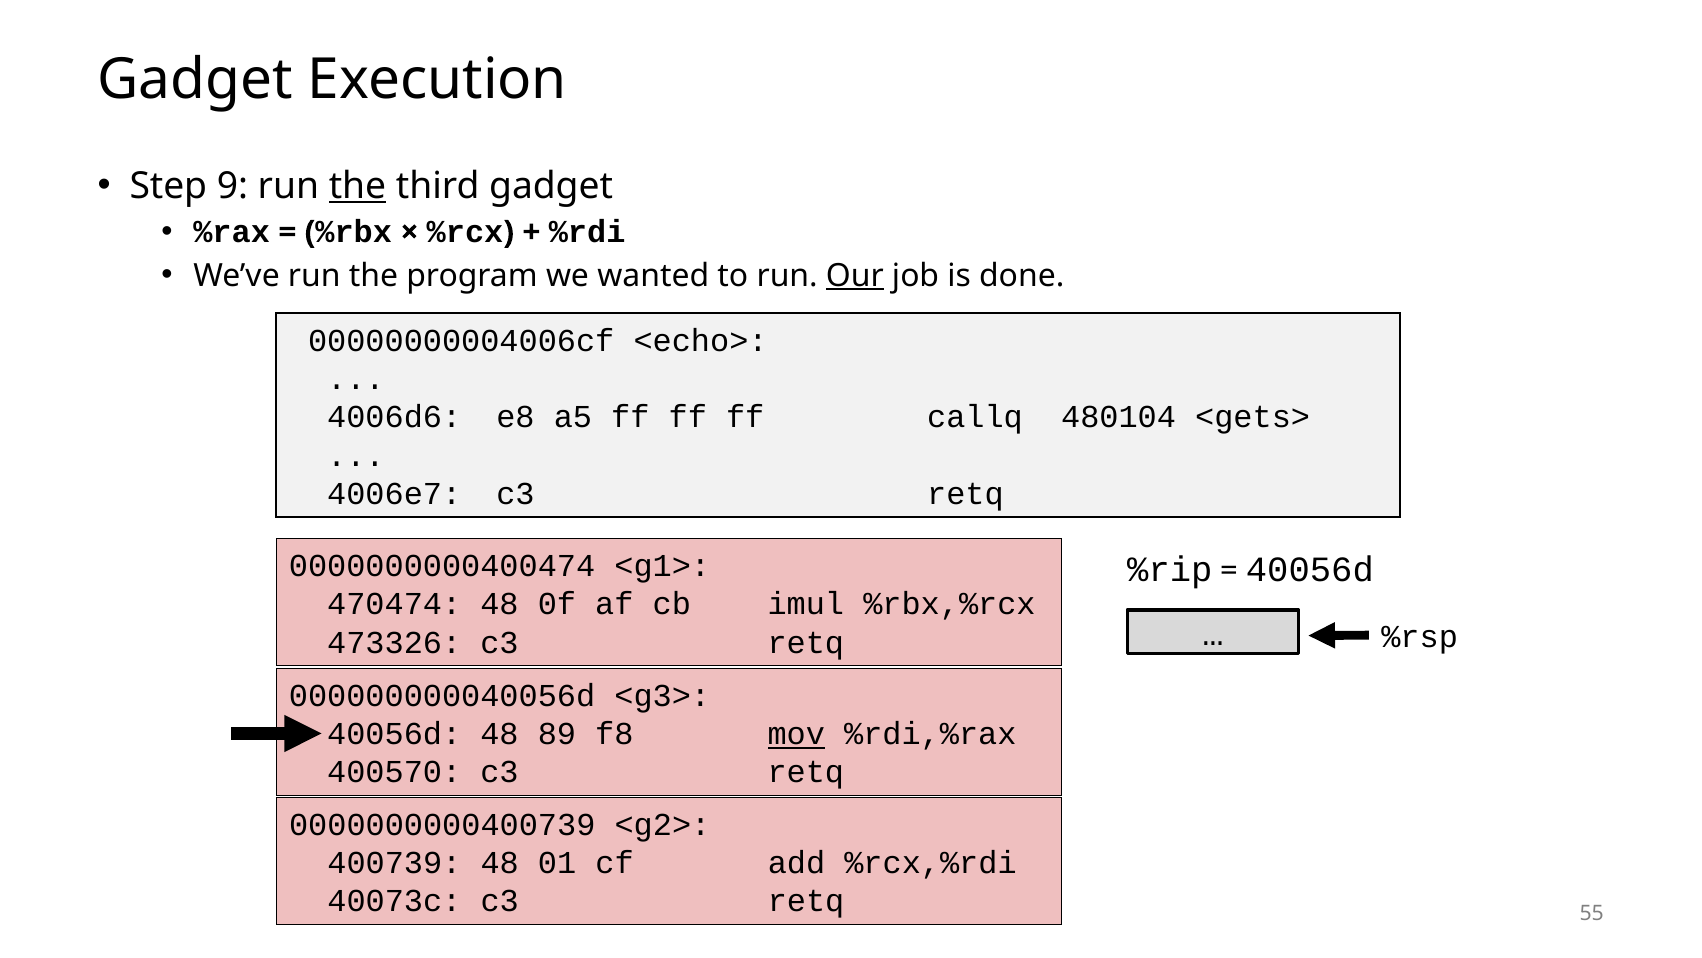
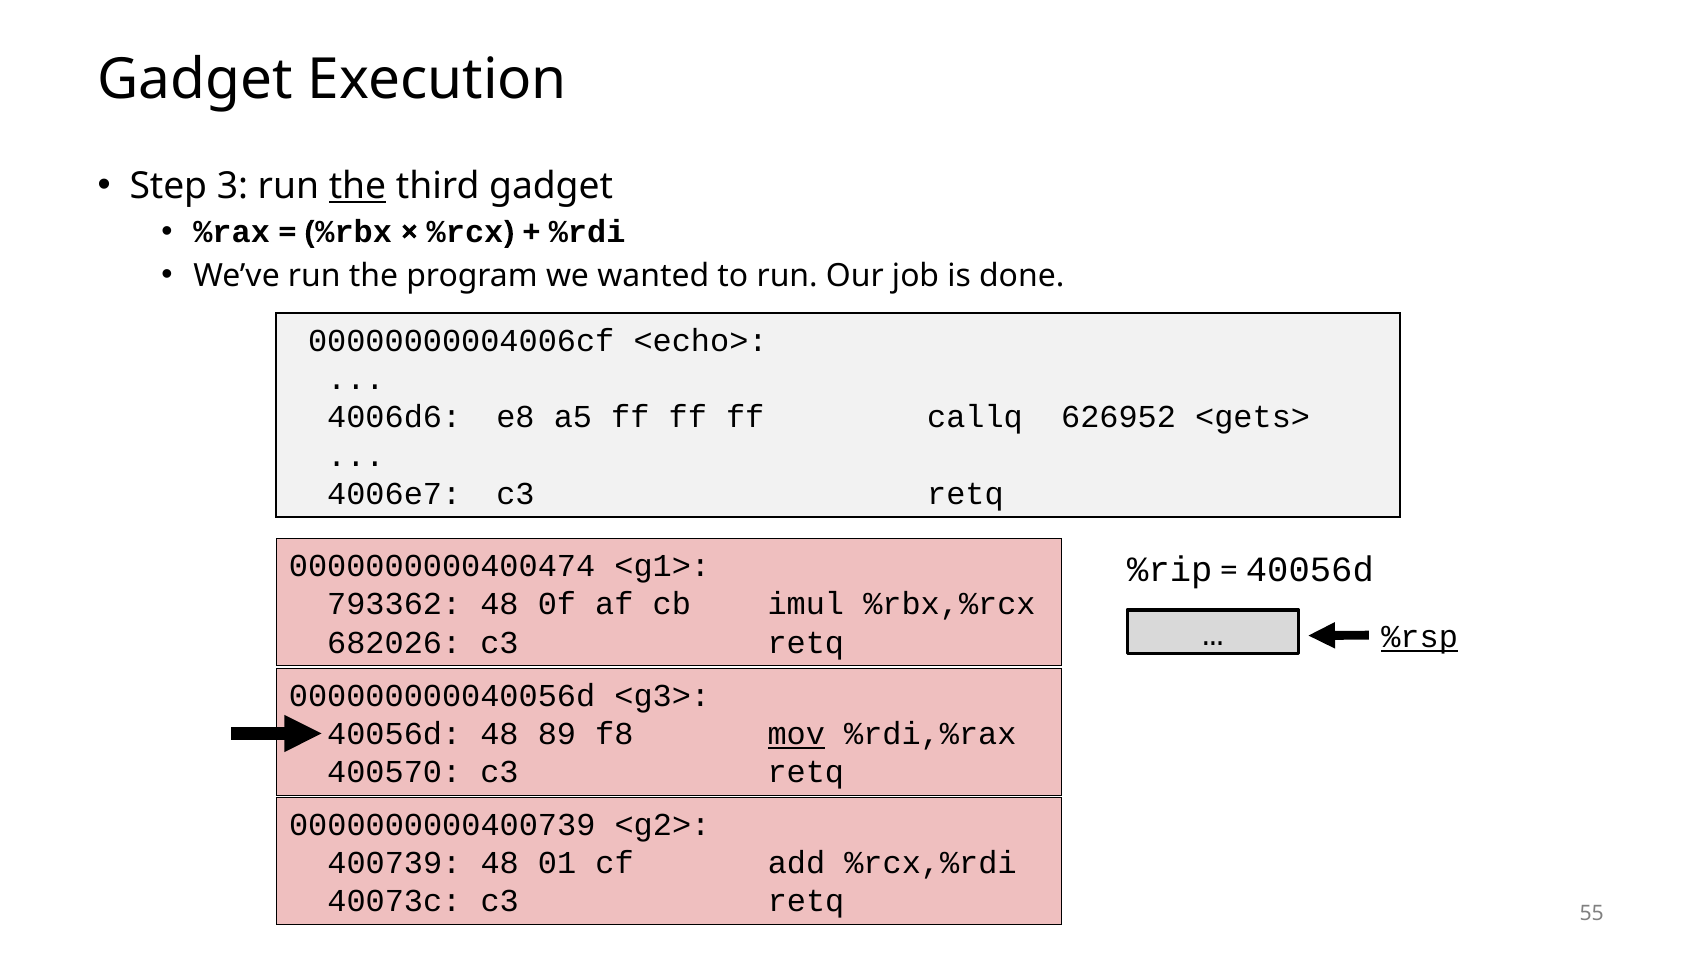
9: 9 -> 3
Our underline: present -> none
480104: 480104 -> 626952
470474: 470474 -> 793362
473326: 473326 -> 682026
%rsp underline: none -> present
